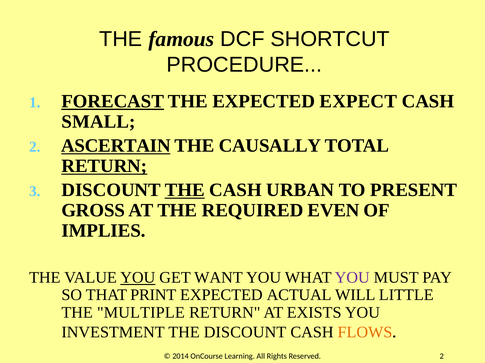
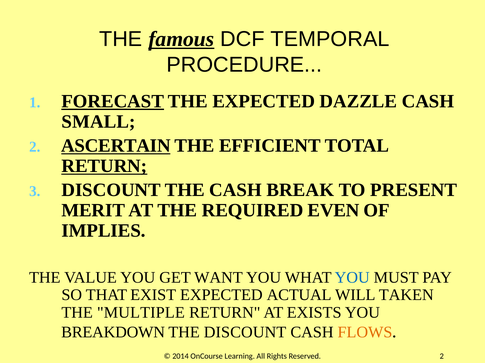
famous underline: none -> present
SHORTCUT: SHORTCUT -> TEMPORAL
EXPECT: EXPECT -> DAZZLE
CAUSALLY: CAUSALLY -> EFFICIENT
THE at (185, 190) underline: present -> none
URBAN: URBAN -> BREAK
GROSS: GROSS -> MERIT
YOU at (138, 278) underline: present -> none
YOU at (352, 278) colour: purple -> blue
PRINT: PRINT -> EXIST
LITTLE: LITTLE -> TAKEN
INVESTMENT: INVESTMENT -> BREAKDOWN
